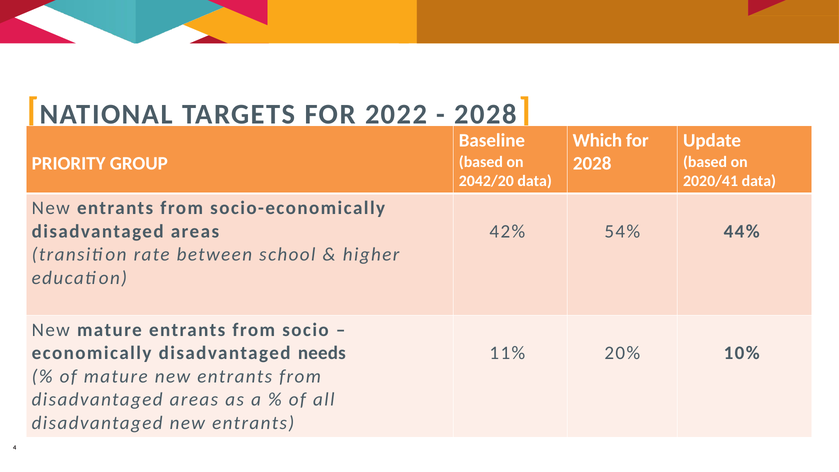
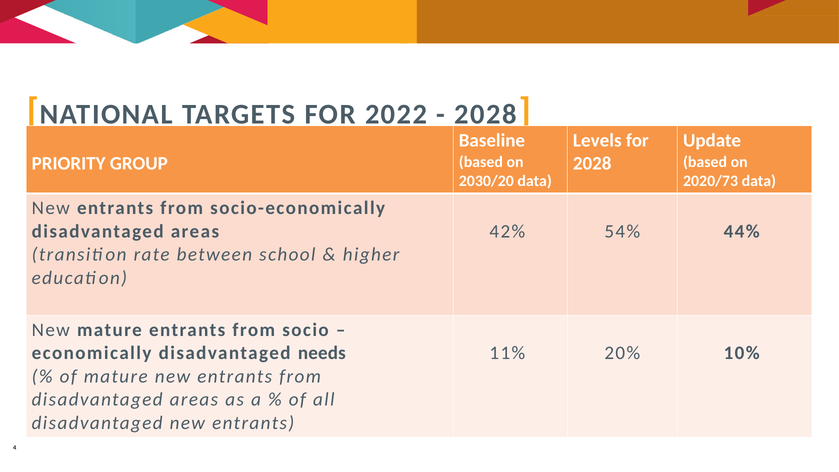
Which: Which -> Levels
2042/20: 2042/20 -> 2030/20
2020/41: 2020/41 -> 2020/73
